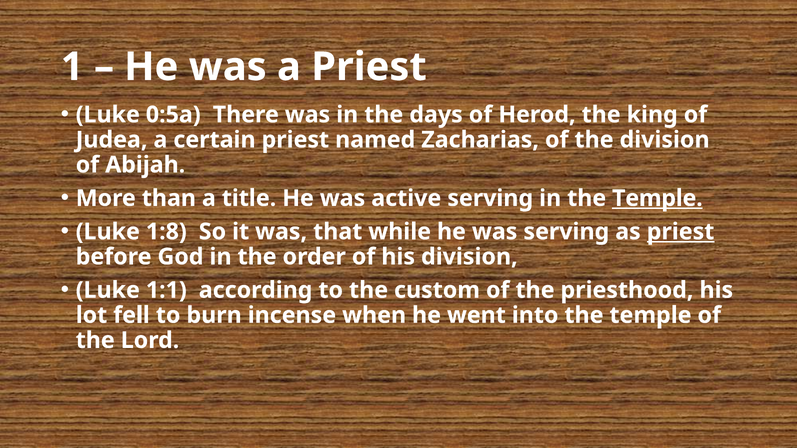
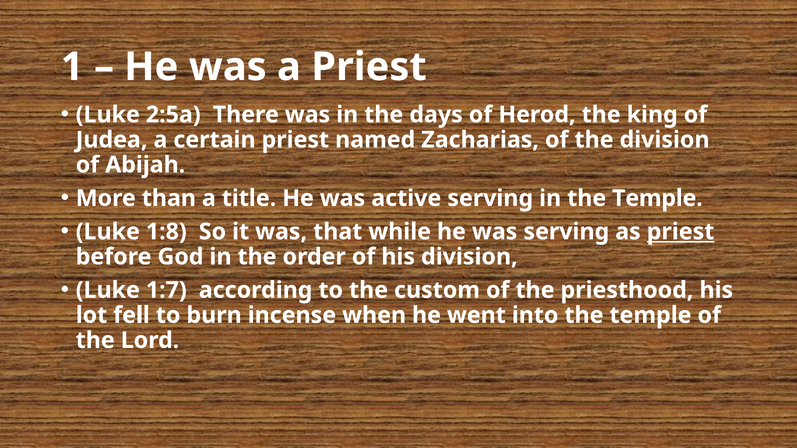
0:5a: 0:5a -> 2:5a
Temple at (657, 198) underline: present -> none
1:1: 1:1 -> 1:7
